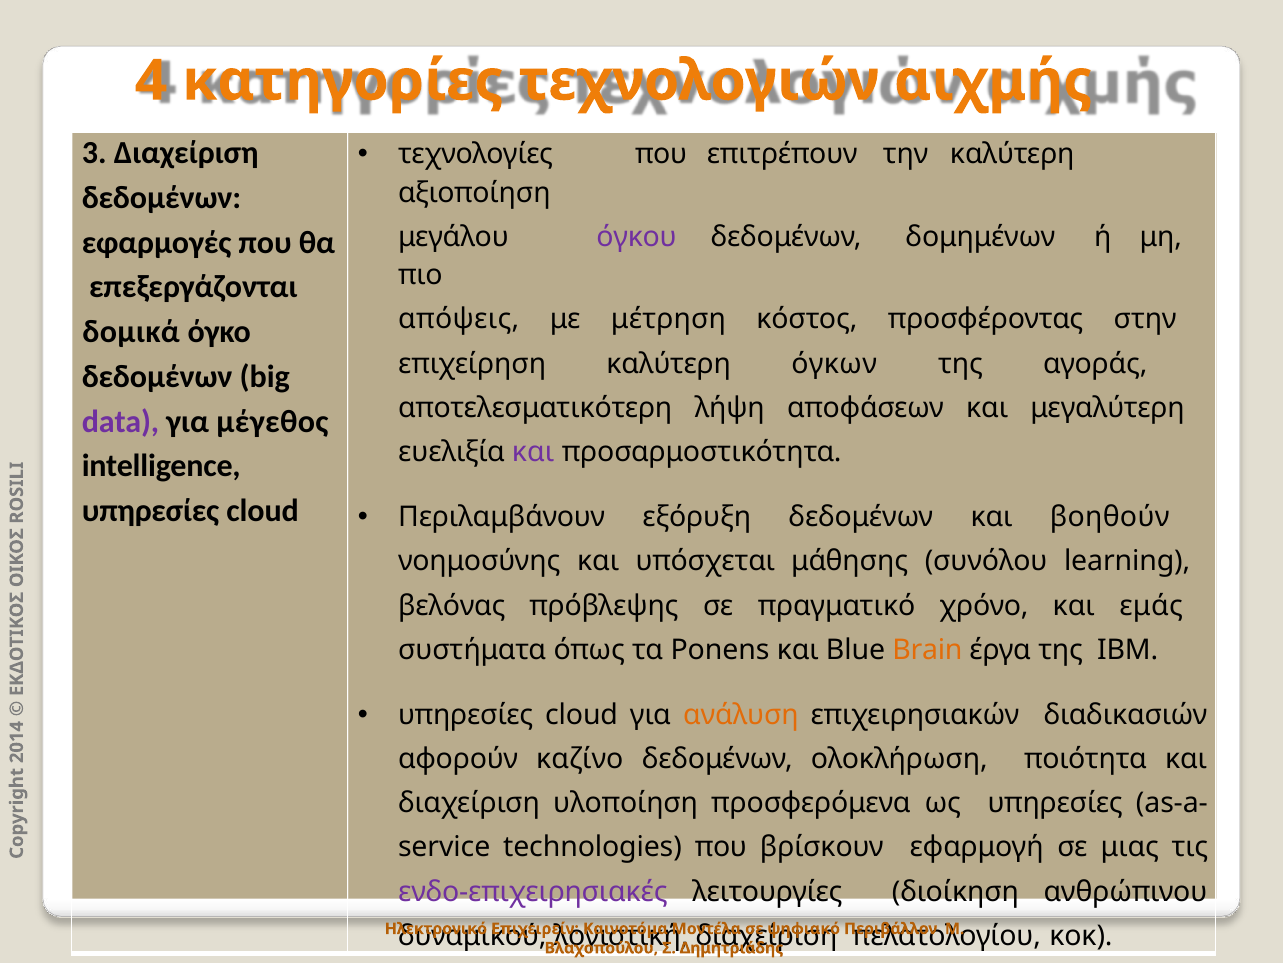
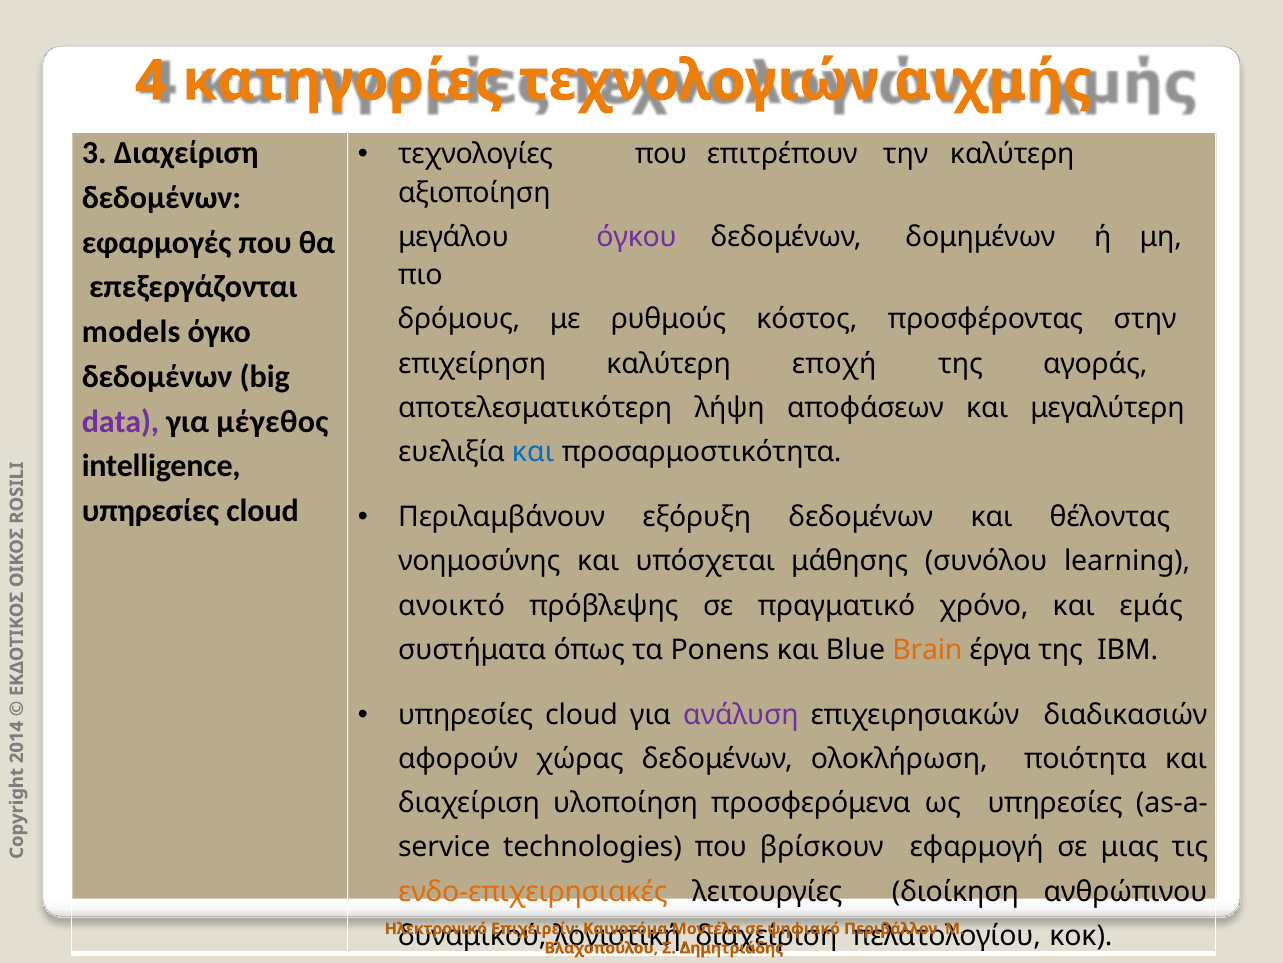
απόψεις: απόψεις -> δρόμους
μέτρηση: μέτρηση -> ρυθμούς
δομικά: δομικά -> models
όγκων: όγκων -> εποχή
και at (533, 452) colour: purple -> blue
βοηθούν: βοηθούν -> θέλοντας
βελόνας: βελόνας -> ανοικτό
ανάλυση colour: orange -> purple
καζίνο: καζίνο -> χώρας
ενδο-επιχειρησιακές colour: purple -> orange
